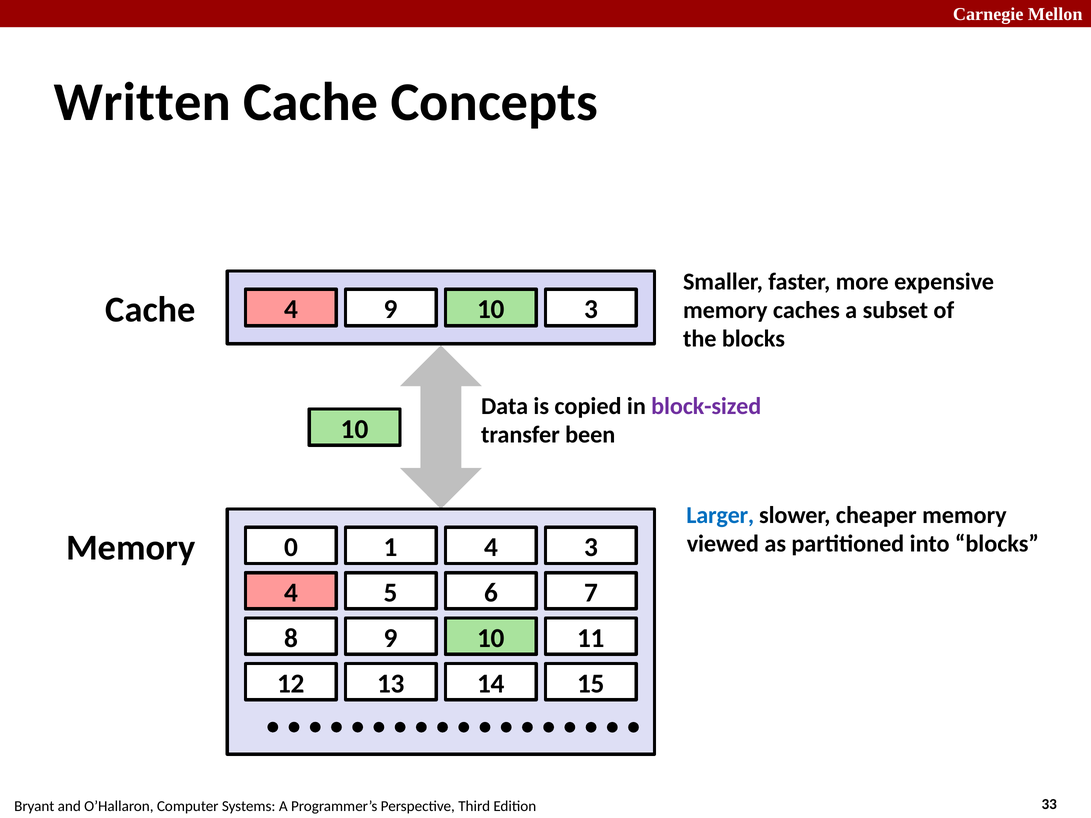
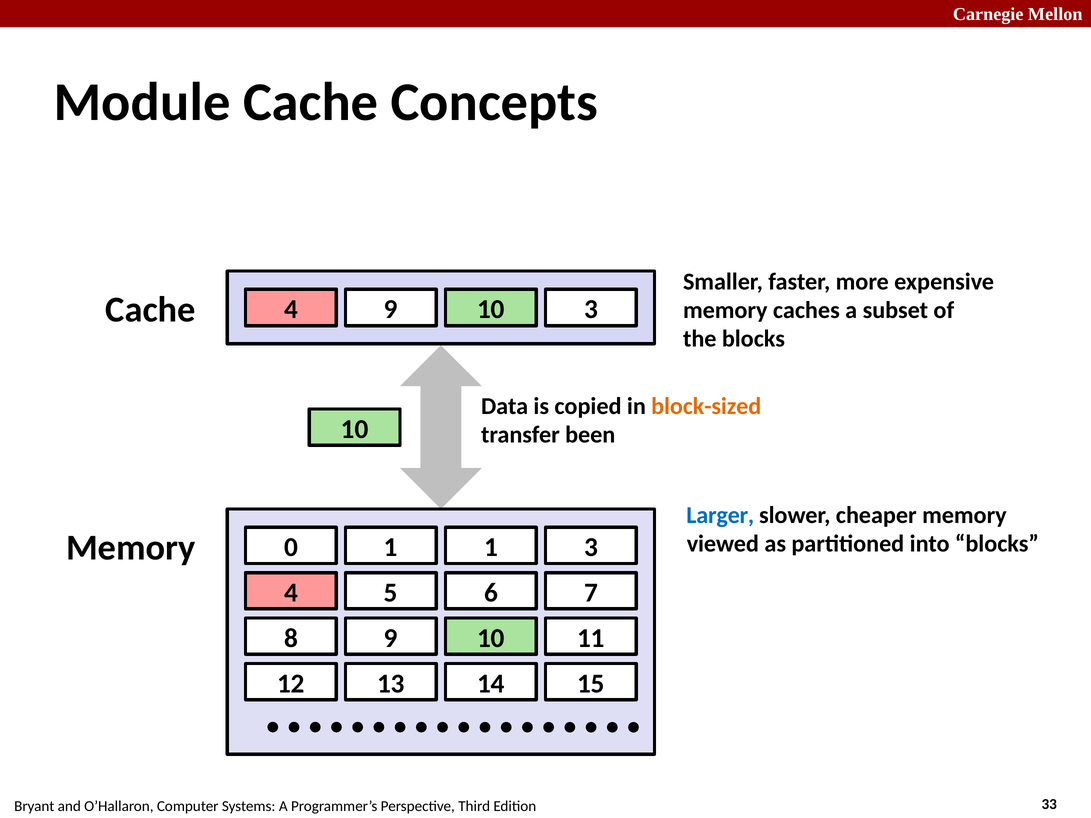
Written: Written -> Module
block-sized colour: purple -> orange
1 4: 4 -> 1
